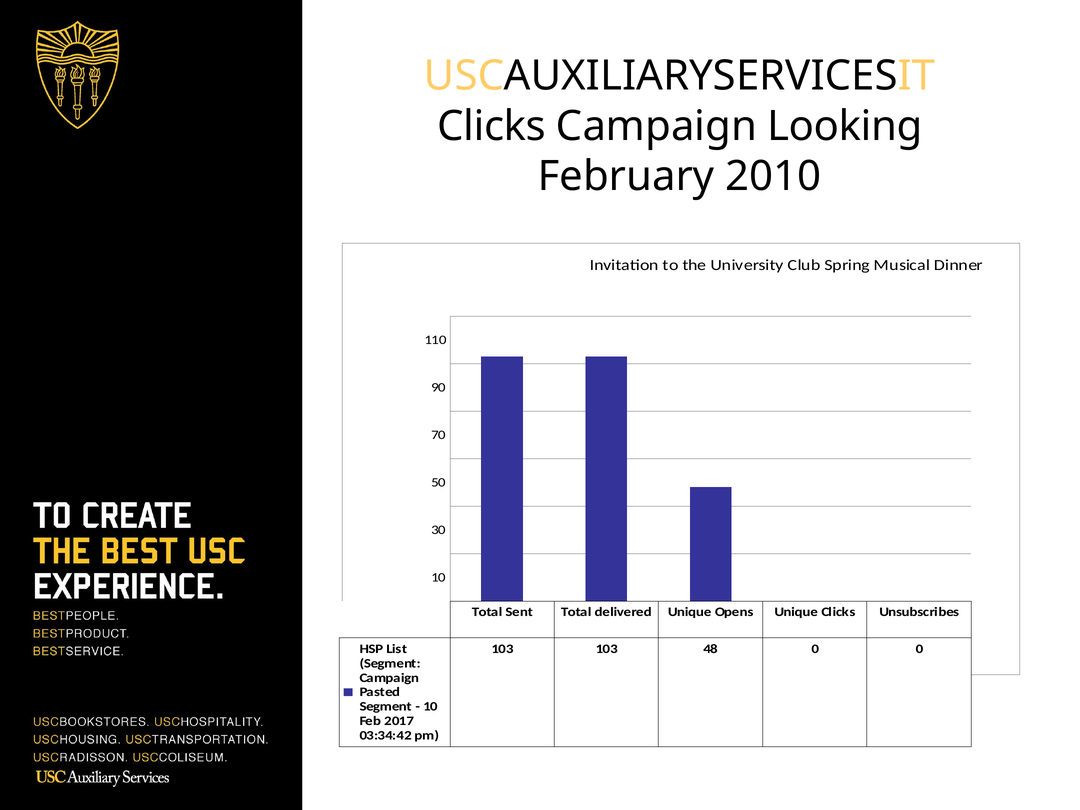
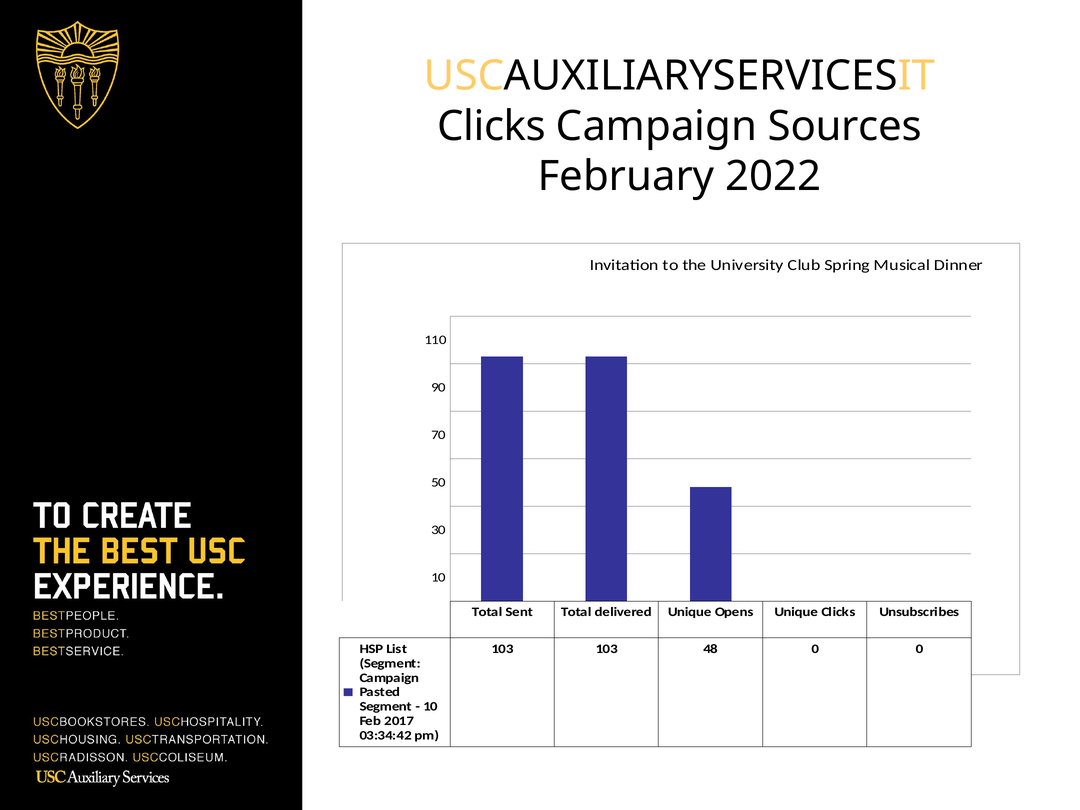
Looking: Looking -> Sources
2010: 2010 -> 2022
